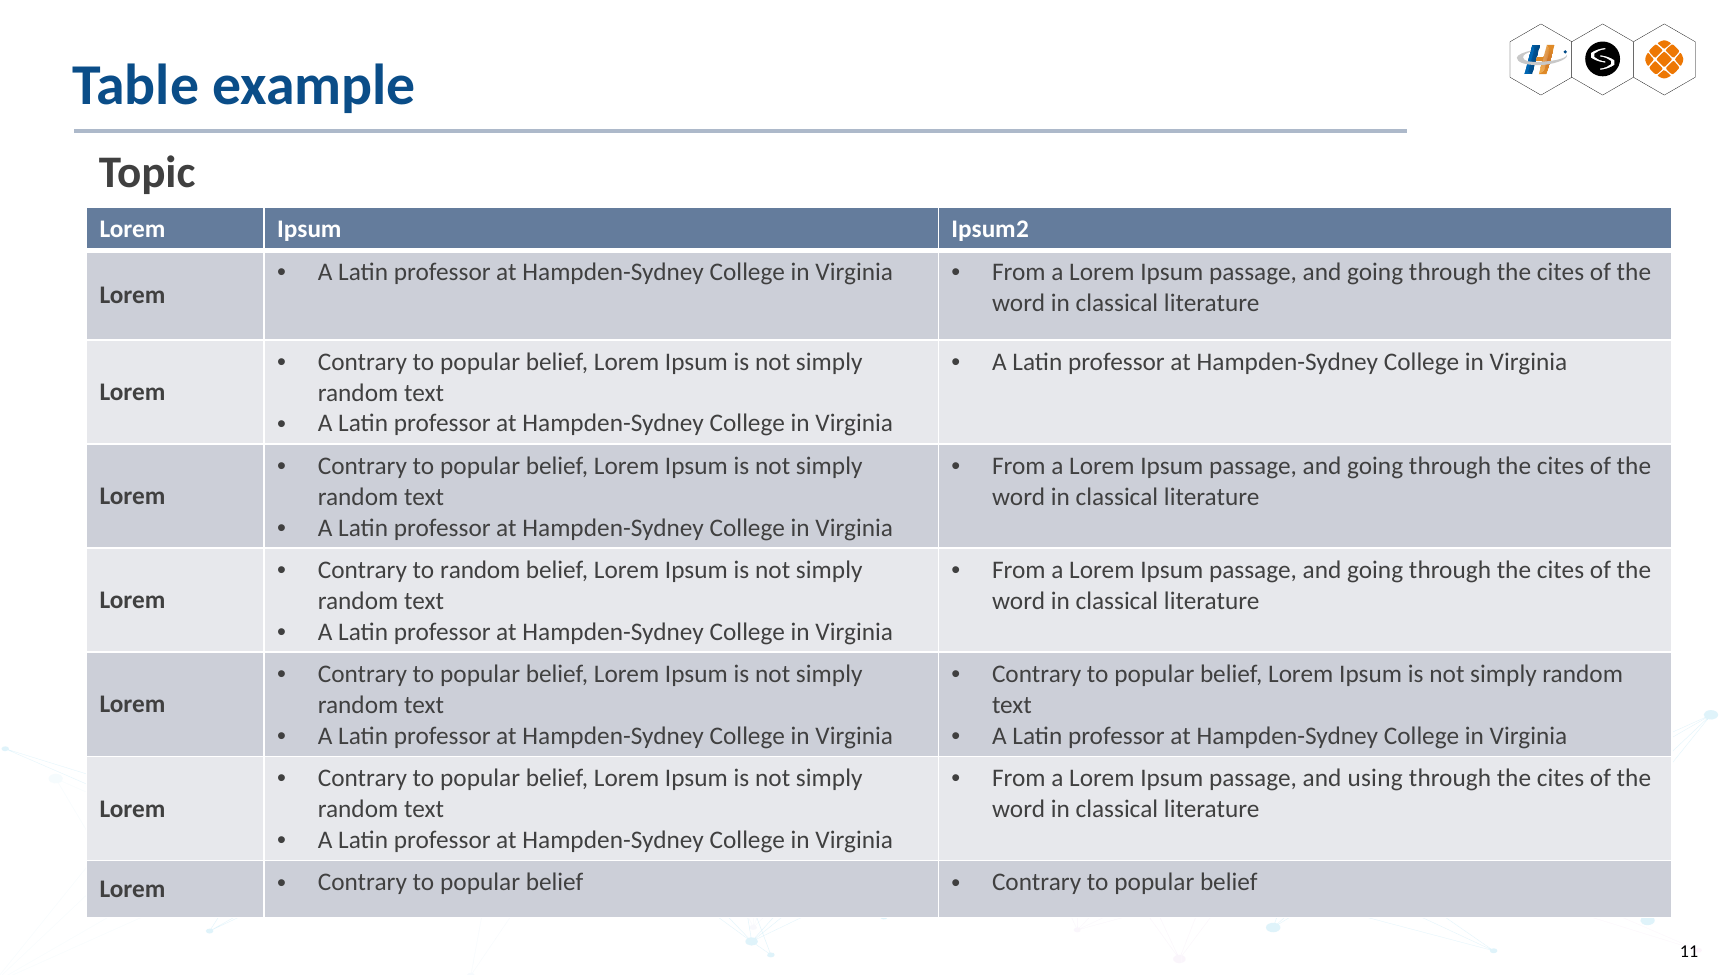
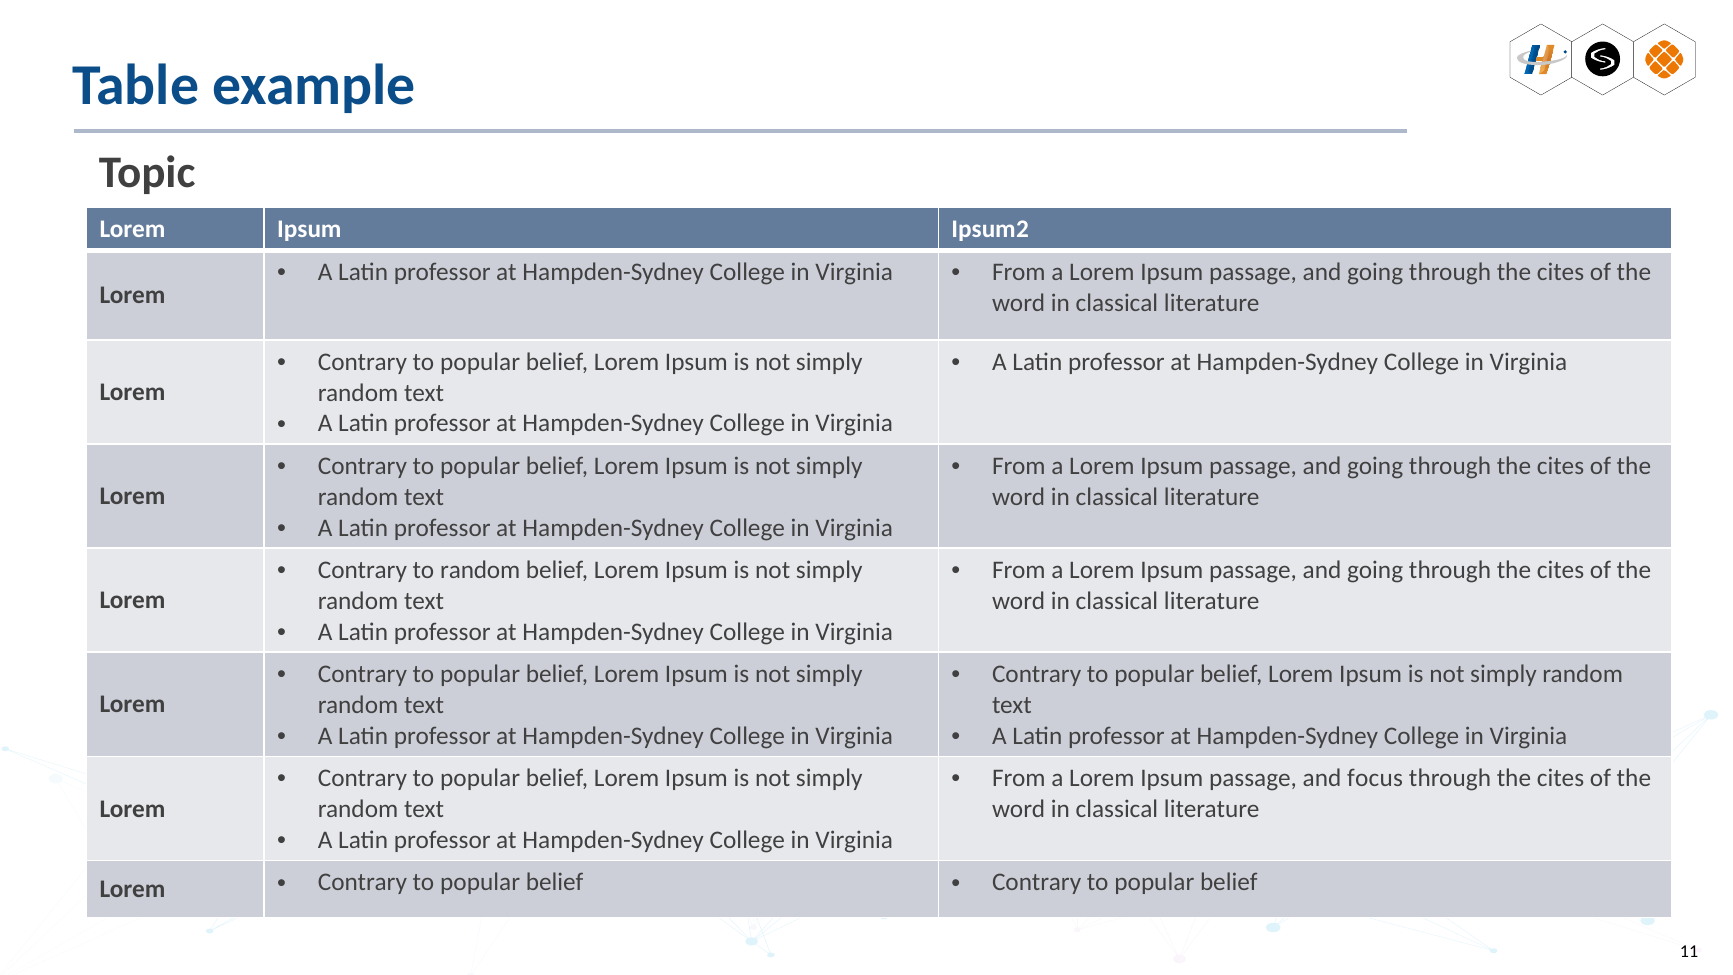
using: using -> focus
